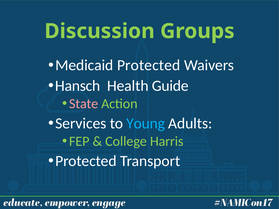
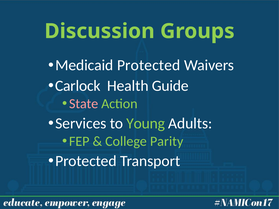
Hansch: Hansch -> Carlock
Young colour: light blue -> light green
Harris: Harris -> Parity
